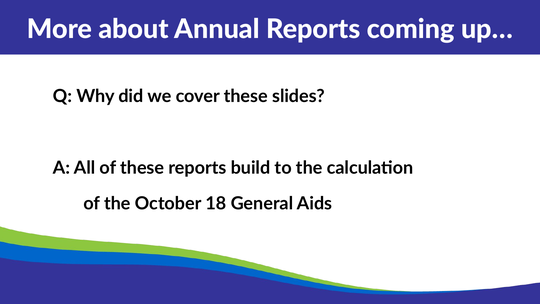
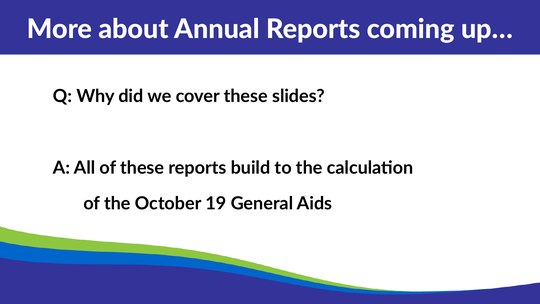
18: 18 -> 19
